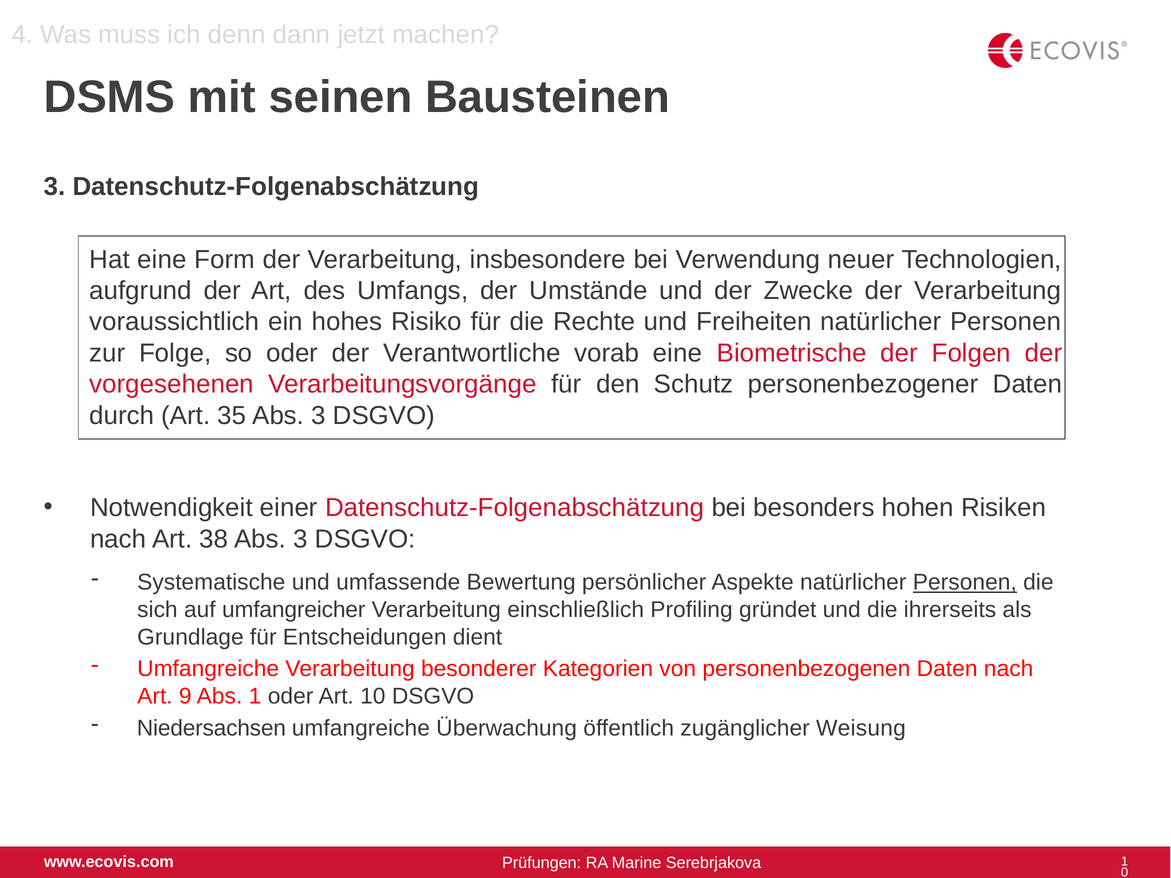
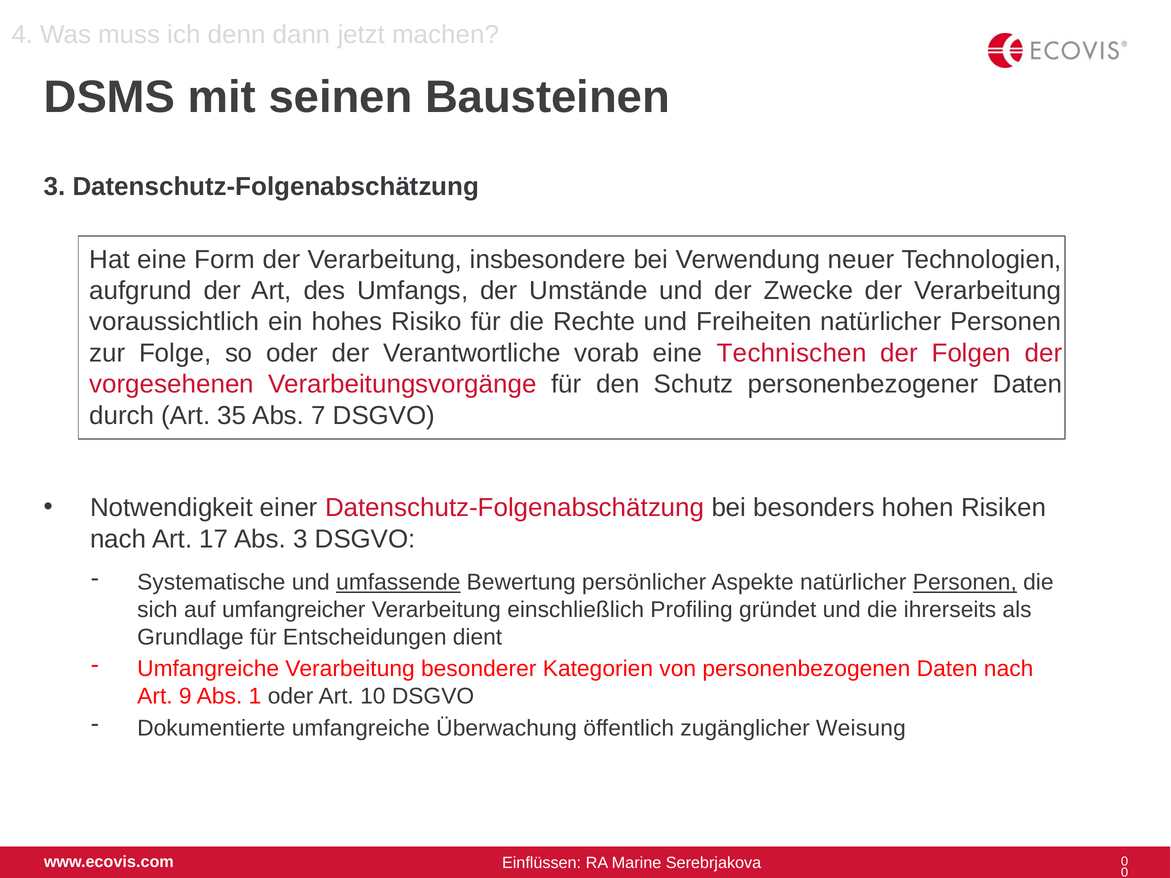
Biometrische: Biometrische -> Technischen
35 Abs 3: 3 -> 7
38: 38 -> 17
umfassende underline: none -> present
Niedersachsen: Niedersachsen -> Dokumentierte
Prüfungen: Prüfungen -> Einflüssen
Serebrjakova 1: 1 -> 0
